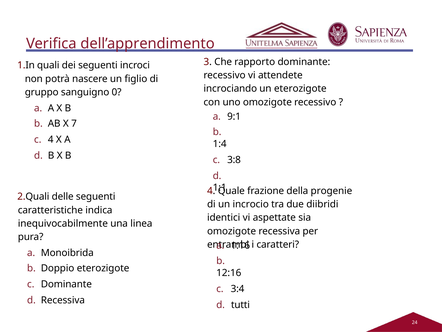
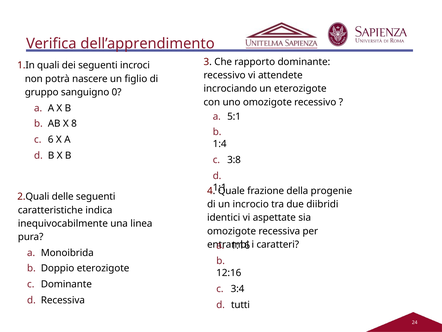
9:1: 9:1 -> 5:1
7: 7 -> 8
c 4: 4 -> 6
